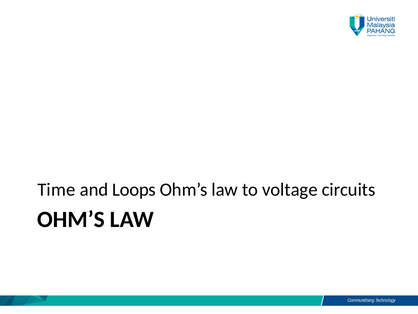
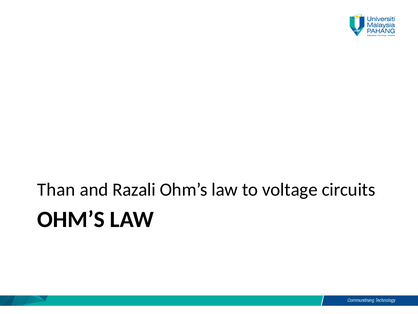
Time: Time -> Than
Loops: Loops -> Razali
